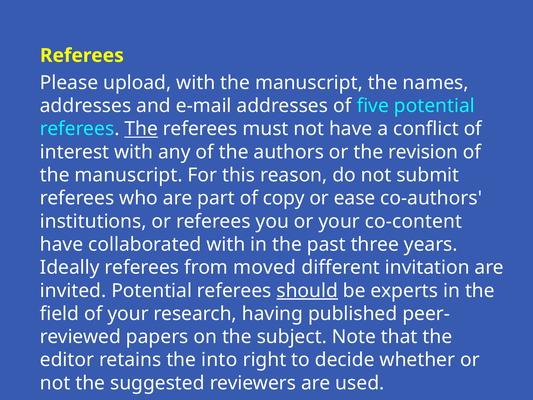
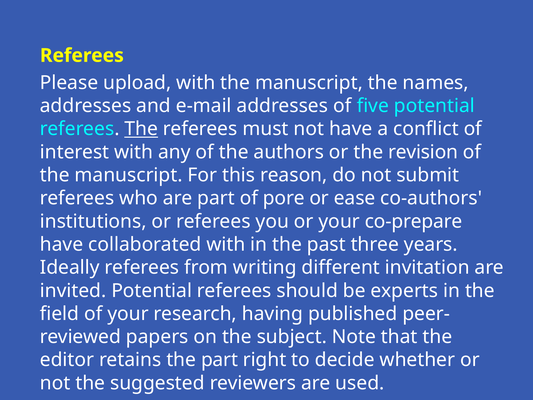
copy: copy -> pore
co-content: co-content -> co-prepare
moved: moved -> writing
should underline: present -> none
the into: into -> part
